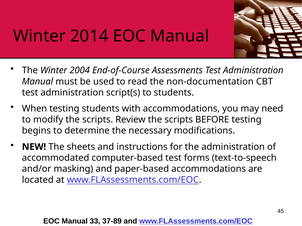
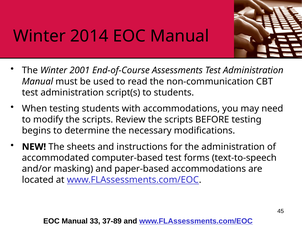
2004: 2004 -> 2001
non-documentation: non-documentation -> non-communication
